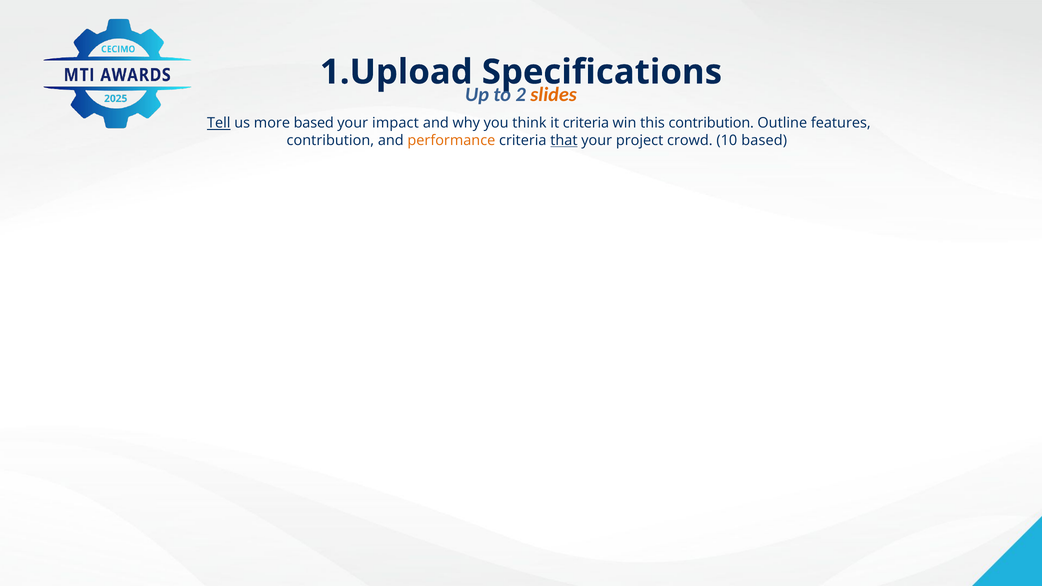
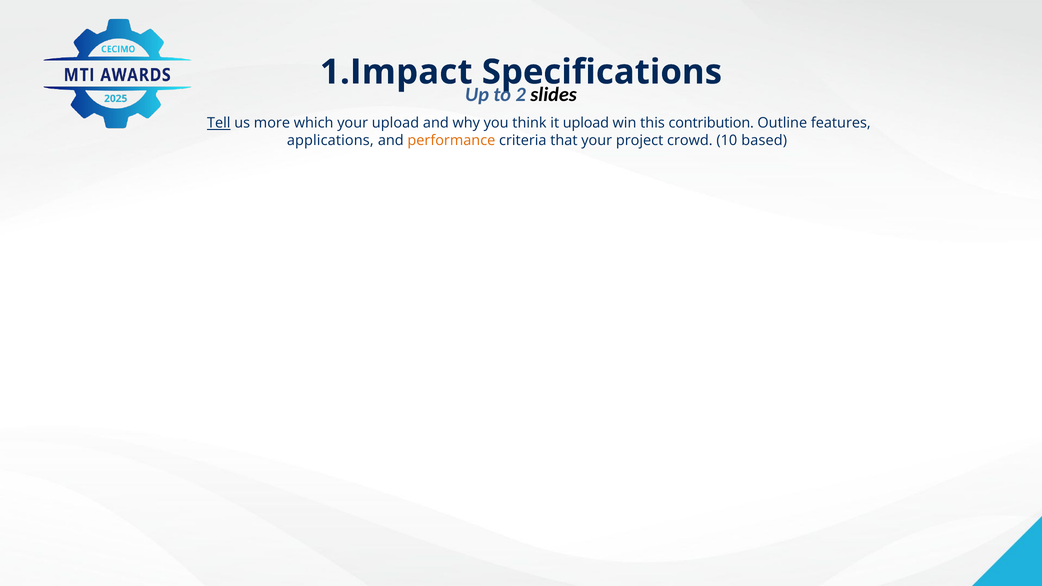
1.Upload: 1.Upload -> 1.Impact
slides colour: orange -> black
more based: based -> which
your impact: impact -> upload
it criteria: criteria -> upload
contribution at (330, 141): contribution -> applications
that underline: present -> none
